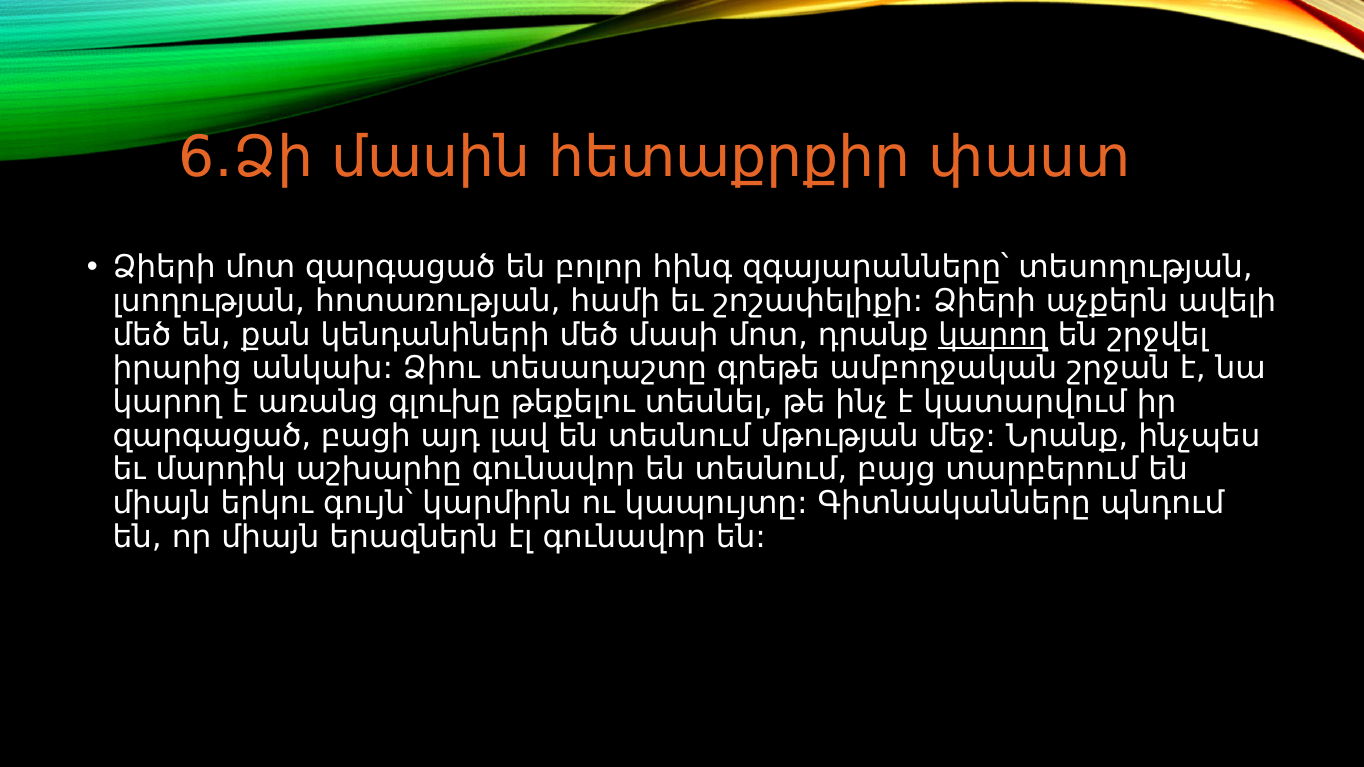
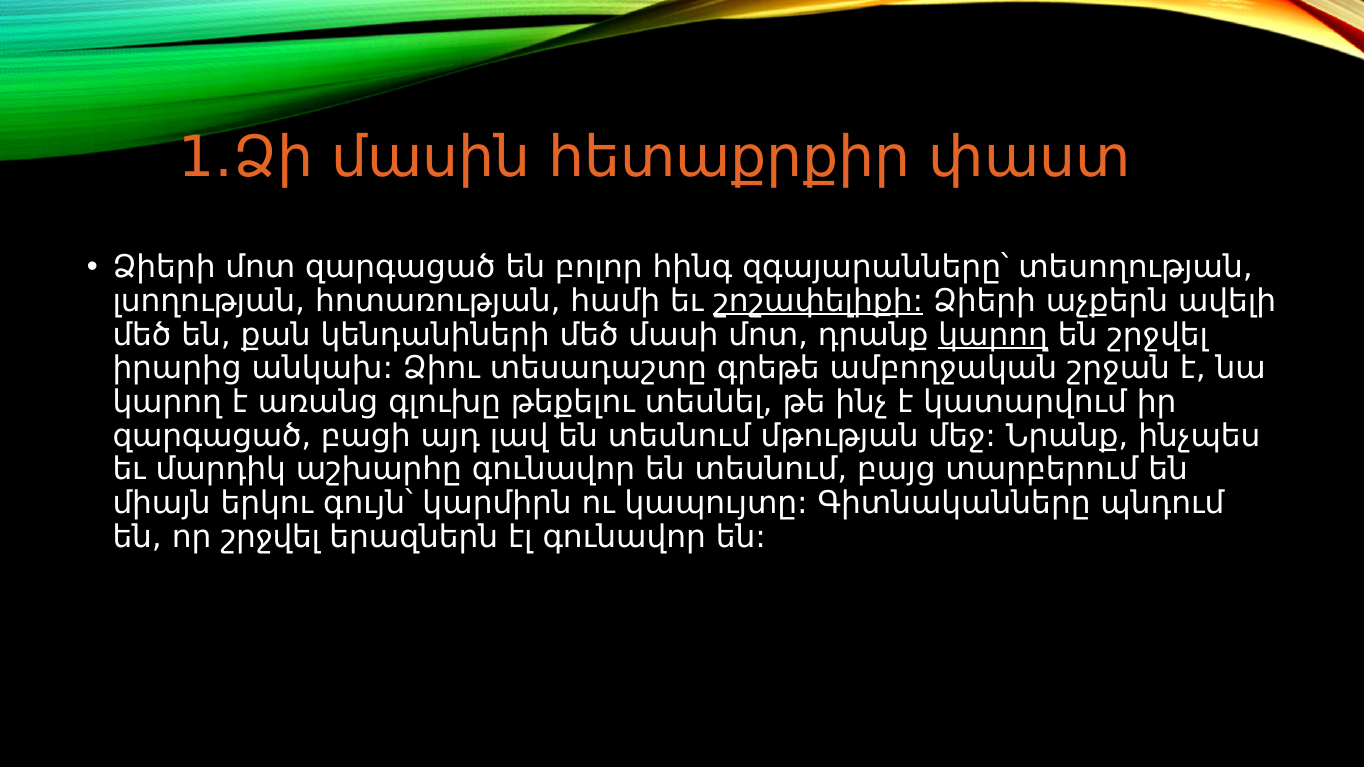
6․Ձի: 6․Ձի -> 1․Ձի
շոշափելիքի underline: none -> present
որ միայն: միայն -> շրջվել
